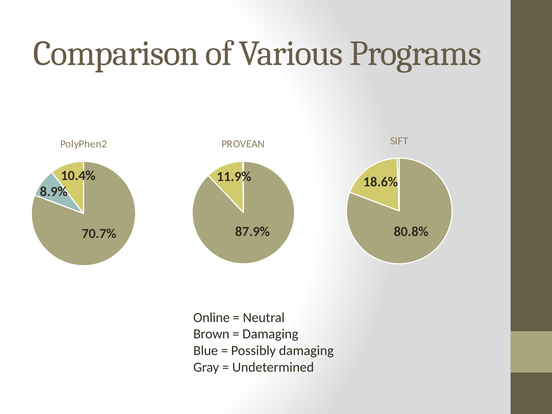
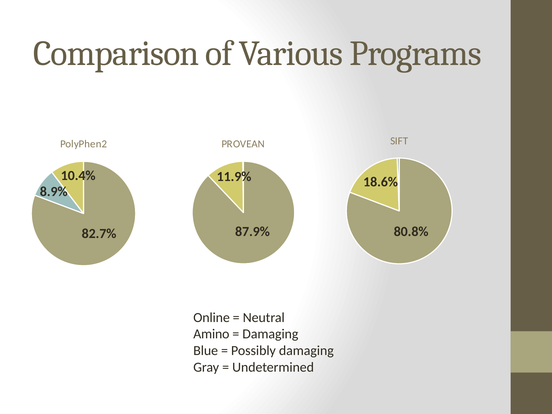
70.7%: 70.7% -> 82.7%
Brown: Brown -> Amino
